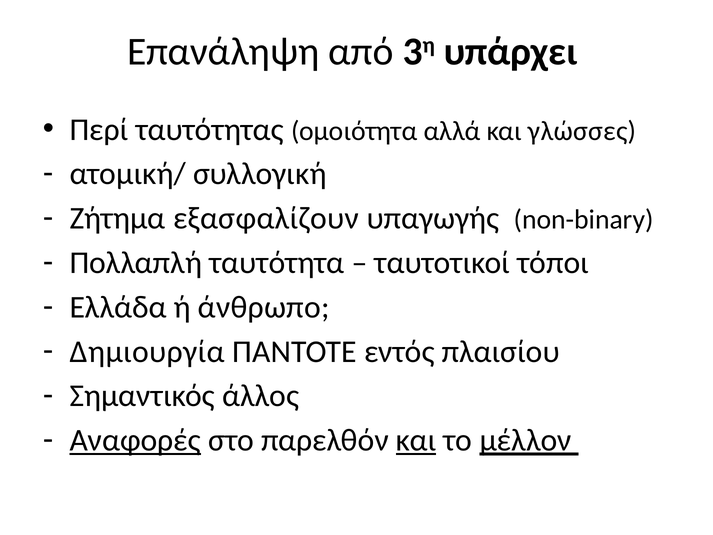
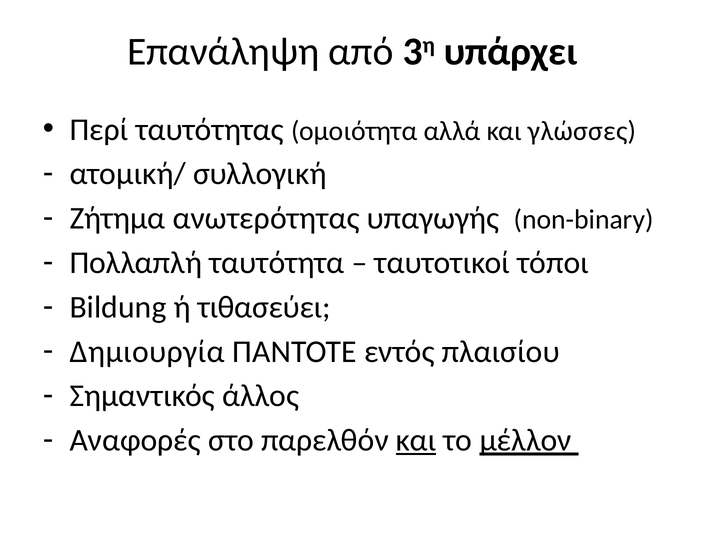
εξασφαλίζουν: εξασφαλίζουν -> ανωτερότητας
Ελλάδα: Ελλάδα -> Bildung
άνθρωπο: άνθρωπο -> τιθασεύει
Αναφορές underline: present -> none
